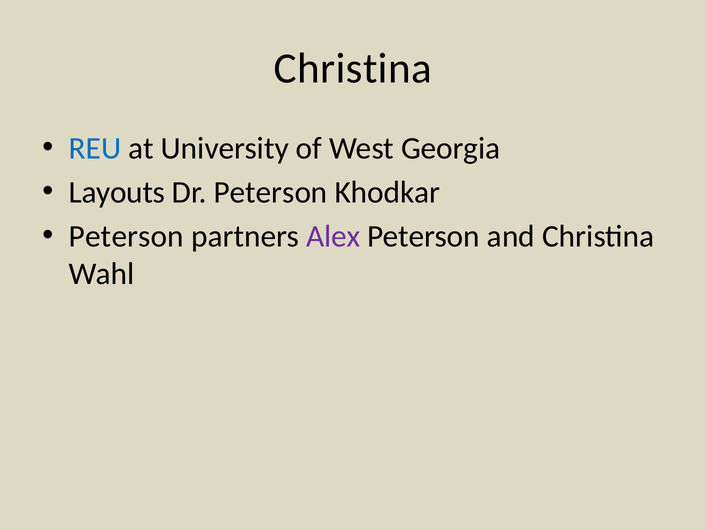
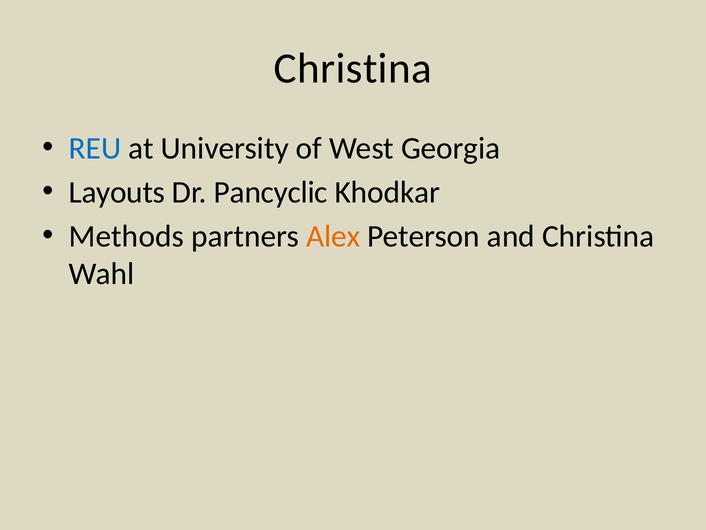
Dr Peterson: Peterson -> Pancyclic
Peterson at (126, 236): Peterson -> Methods
Alex colour: purple -> orange
